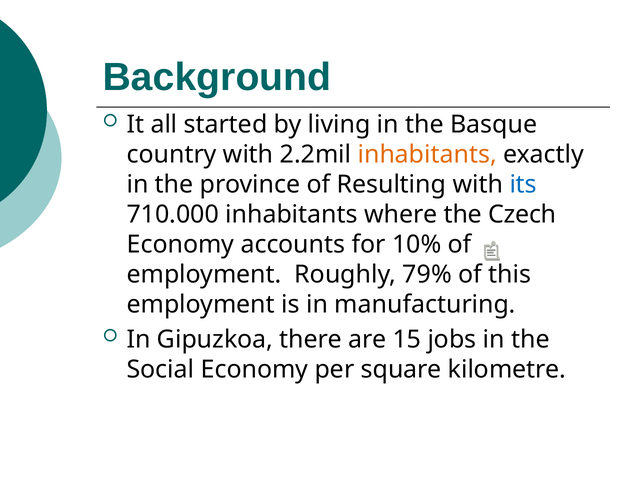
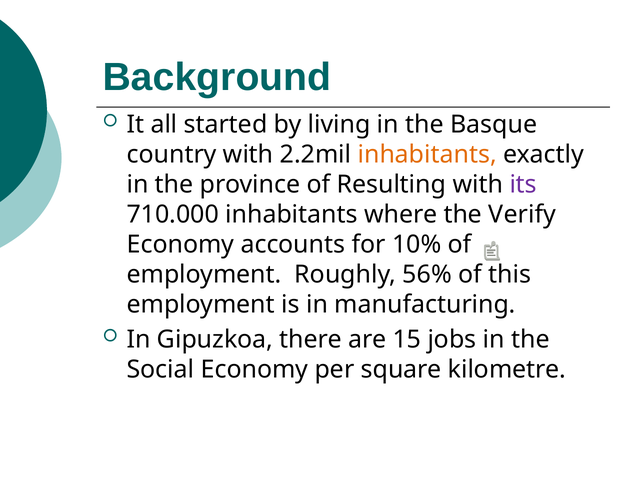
its colour: blue -> purple
Czech: Czech -> Verify
79%: 79% -> 56%
